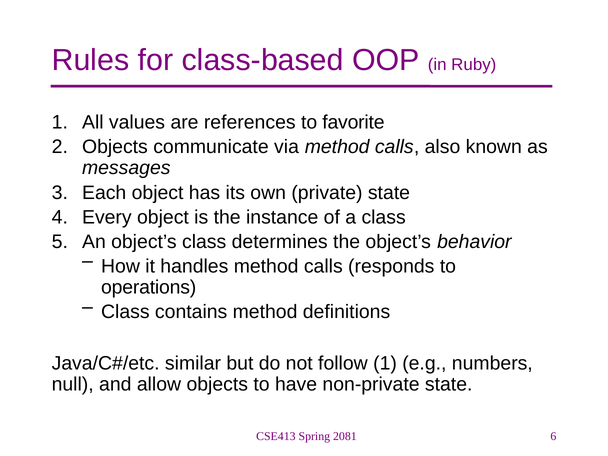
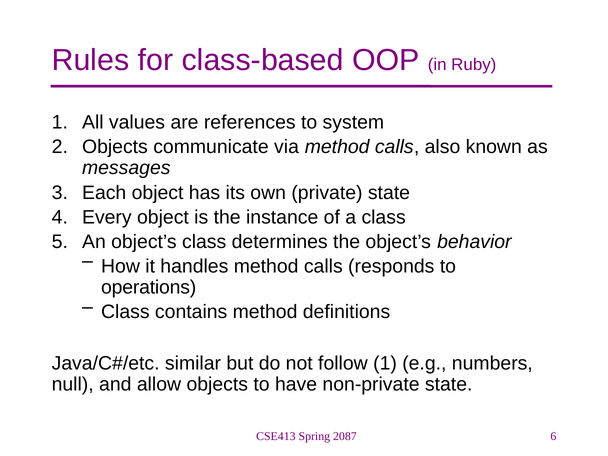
favorite: favorite -> system
2081: 2081 -> 2087
